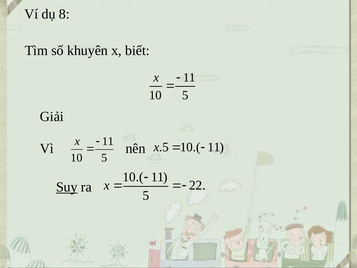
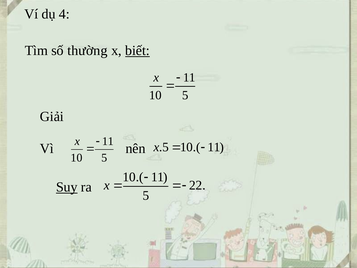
8: 8 -> 4
khuyên: khuyên -> thường
biết underline: none -> present
